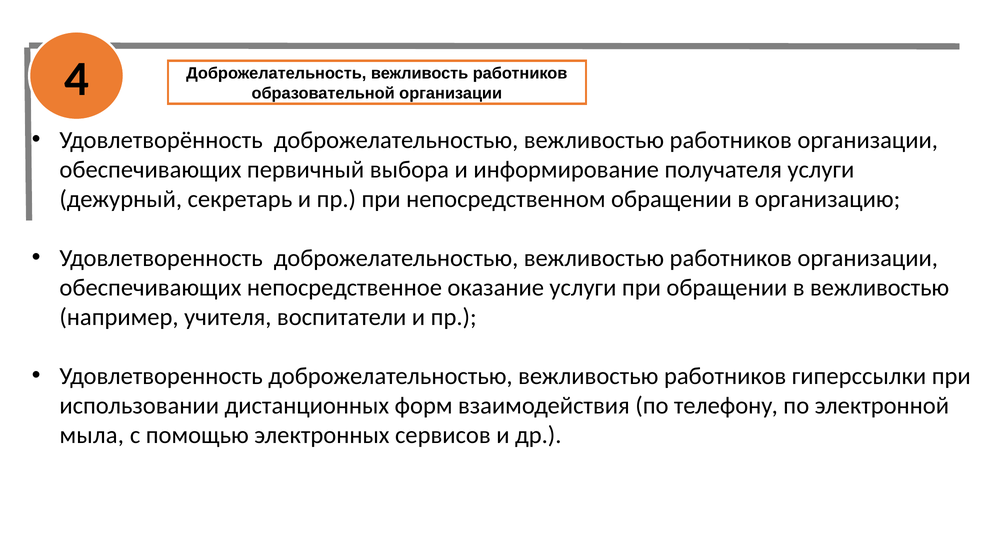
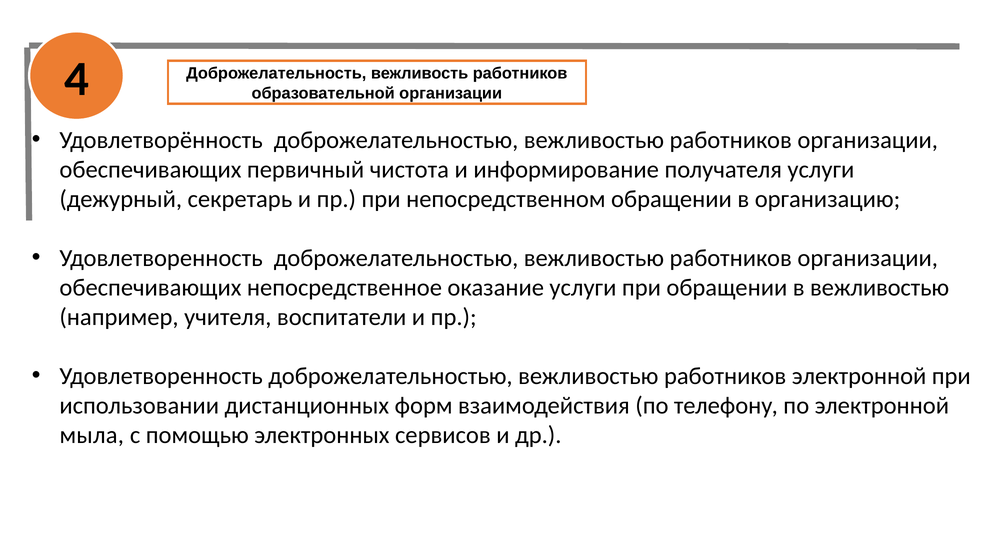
выбора: выбора -> чистота
работников гиперссылки: гиперссылки -> электронной
